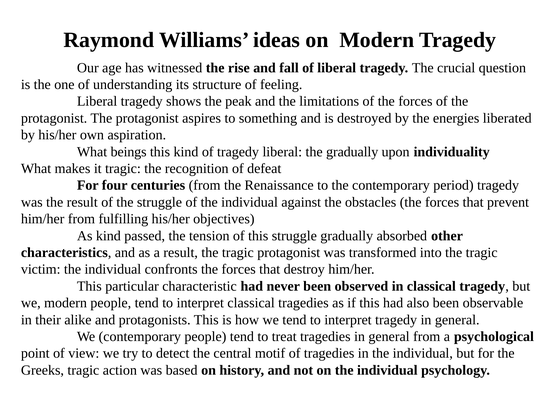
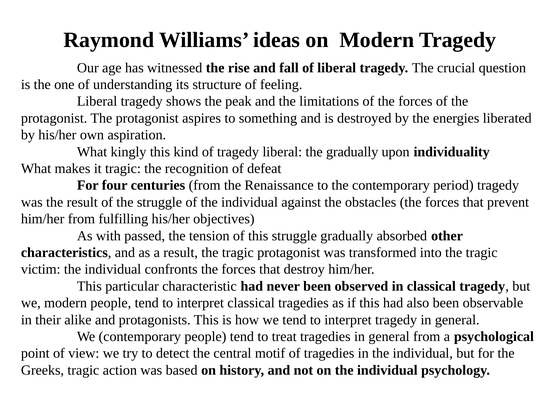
beings: beings -> kingly
As kind: kind -> with
